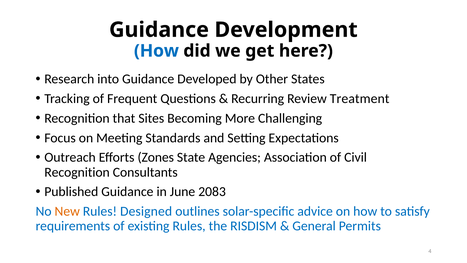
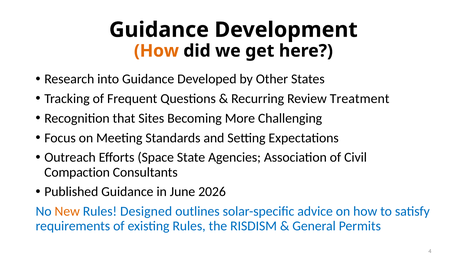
How at (156, 51) colour: blue -> orange
Zones: Zones -> Space
Recognition at (77, 172): Recognition -> Compaction
2083: 2083 -> 2026
